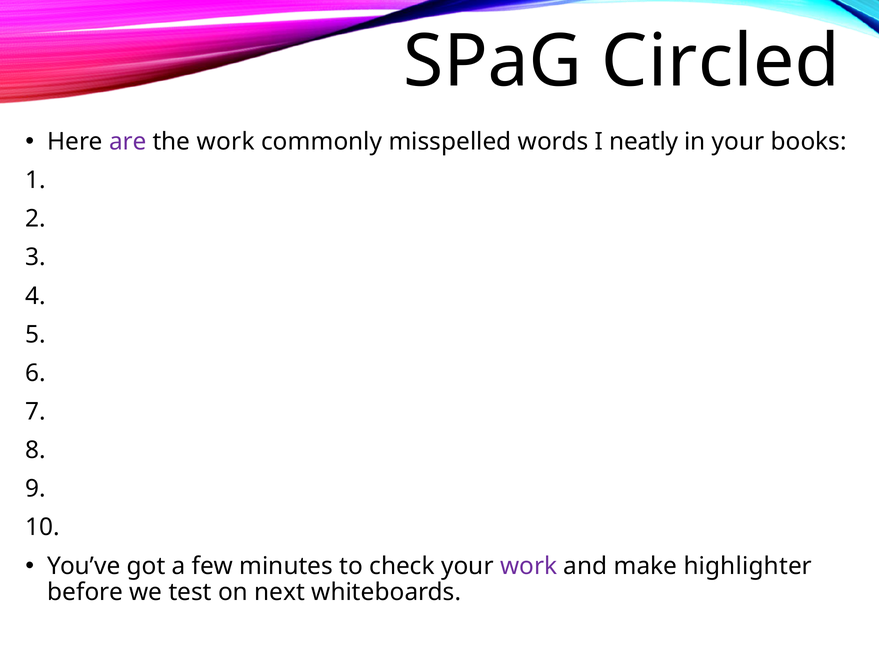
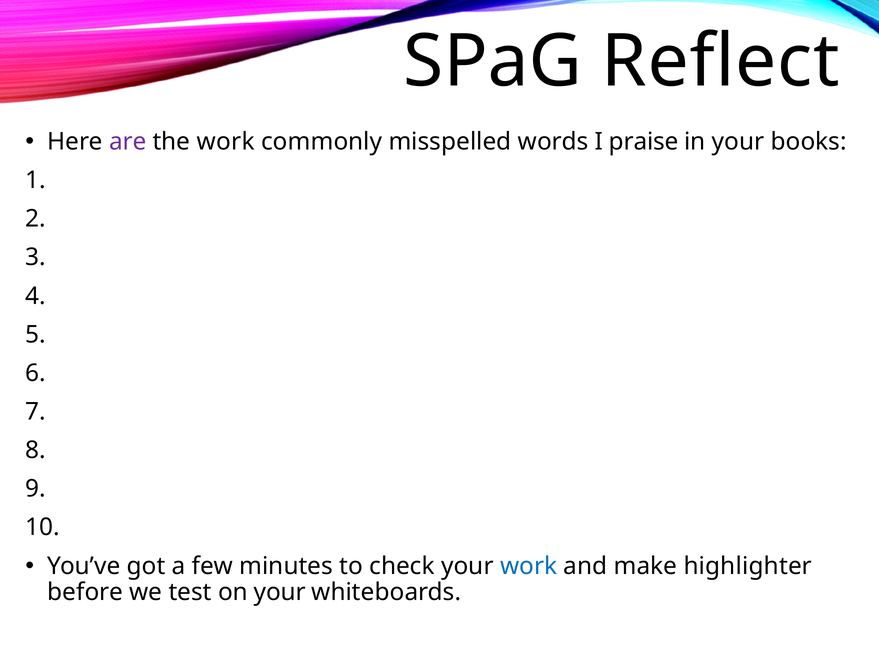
Circled: Circled -> Reflect
neatly: neatly -> praise
work at (529, 566) colour: purple -> blue
on next: next -> your
